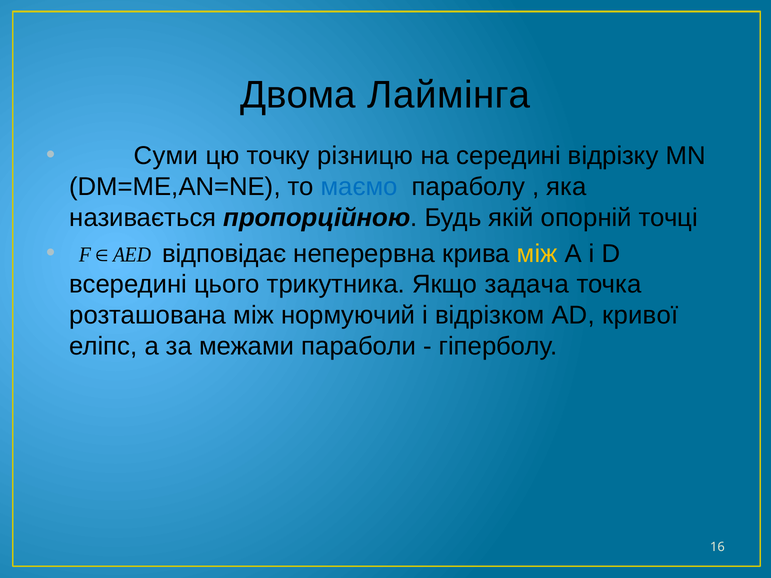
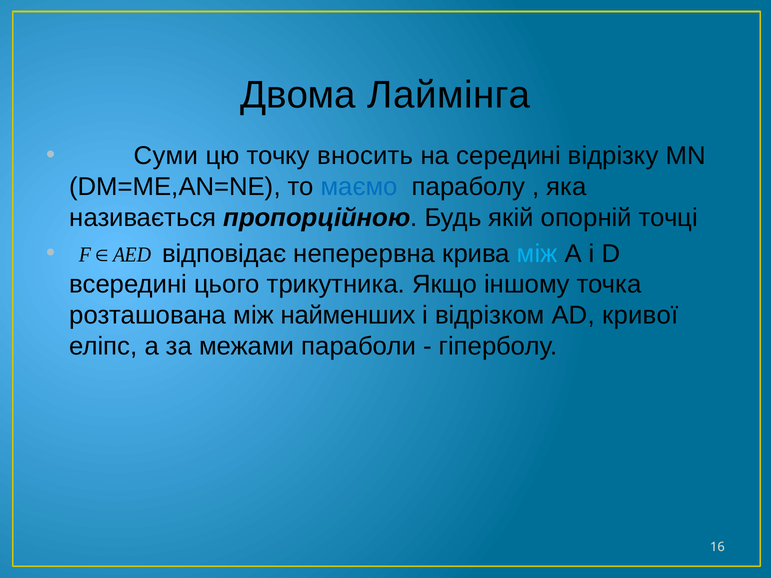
різницю: різницю -> вносить
між at (537, 254) colour: yellow -> light blue
задача: задача -> іншому
нормуючий: нормуючий -> найменших
